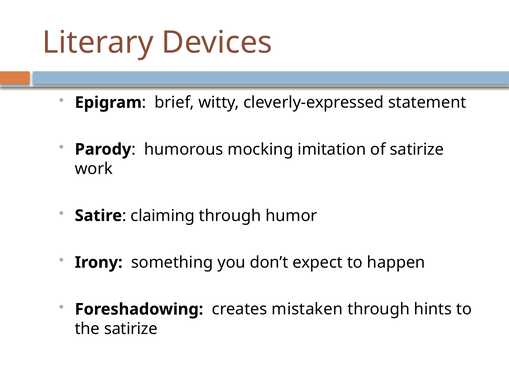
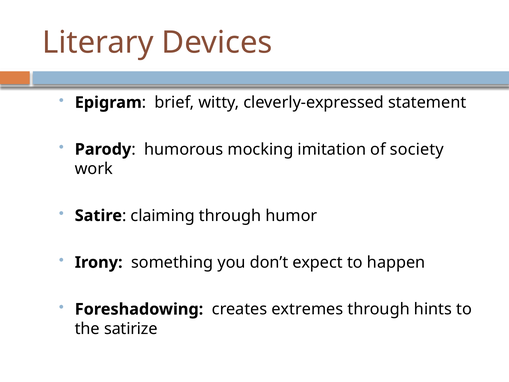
of satirize: satirize -> society
mistaken: mistaken -> extremes
